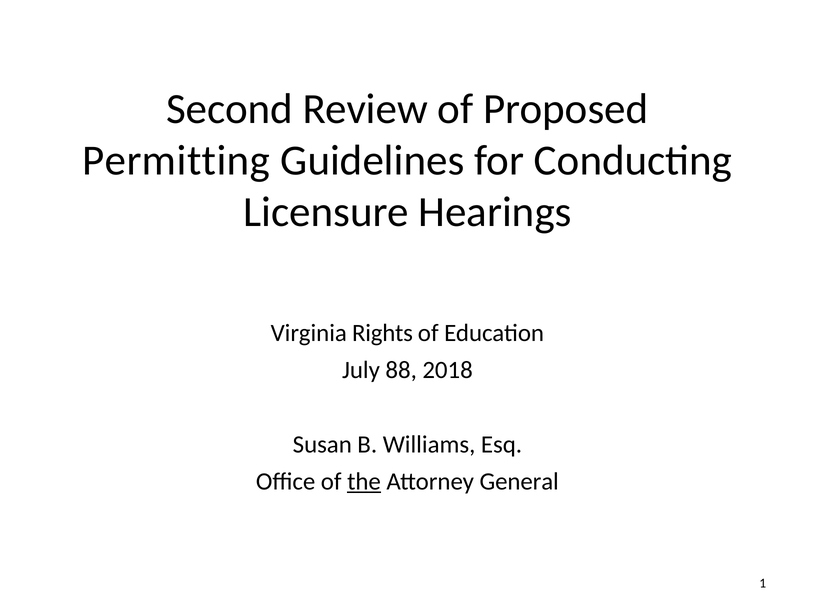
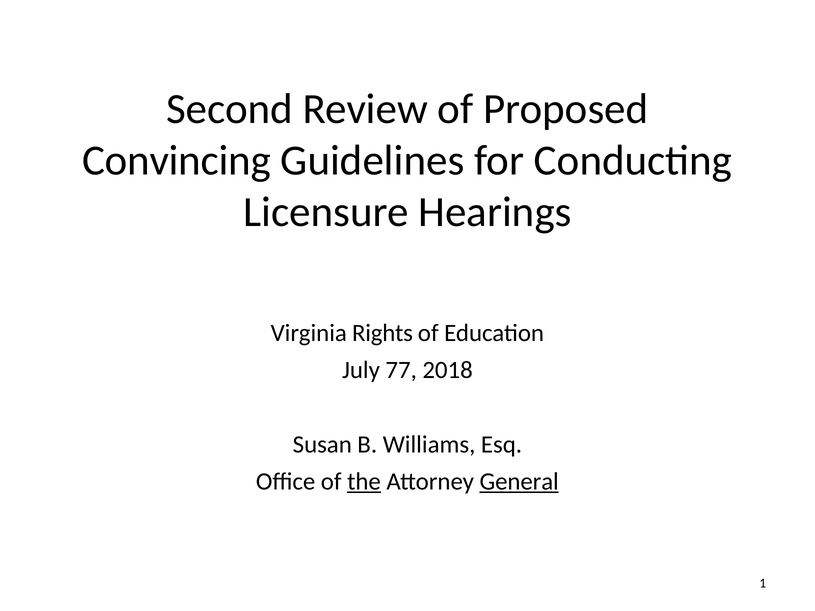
Permitting: Permitting -> Convincing
88: 88 -> 77
General underline: none -> present
